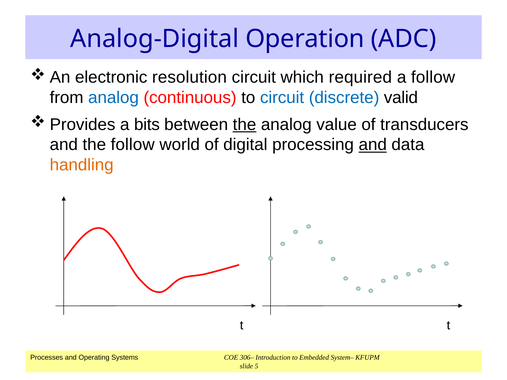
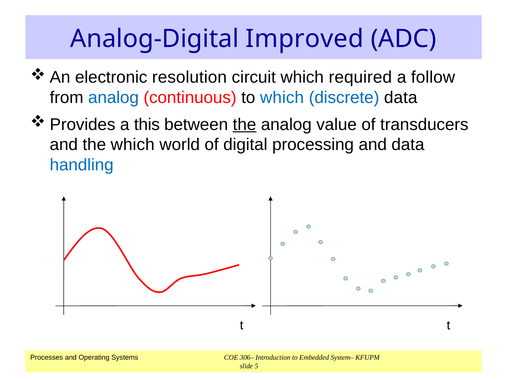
Operation: Operation -> Improved
to circuit: circuit -> which
discrete valid: valid -> data
bits: bits -> this
the follow: follow -> which
and at (373, 145) underline: present -> none
handling colour: orange -> blue
